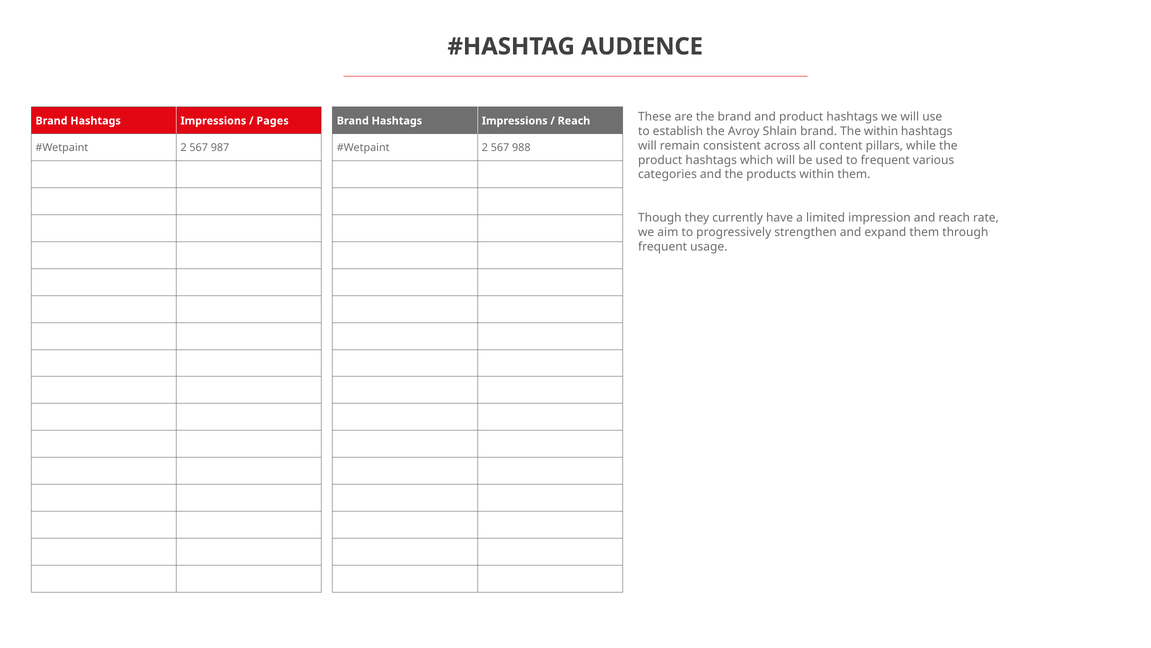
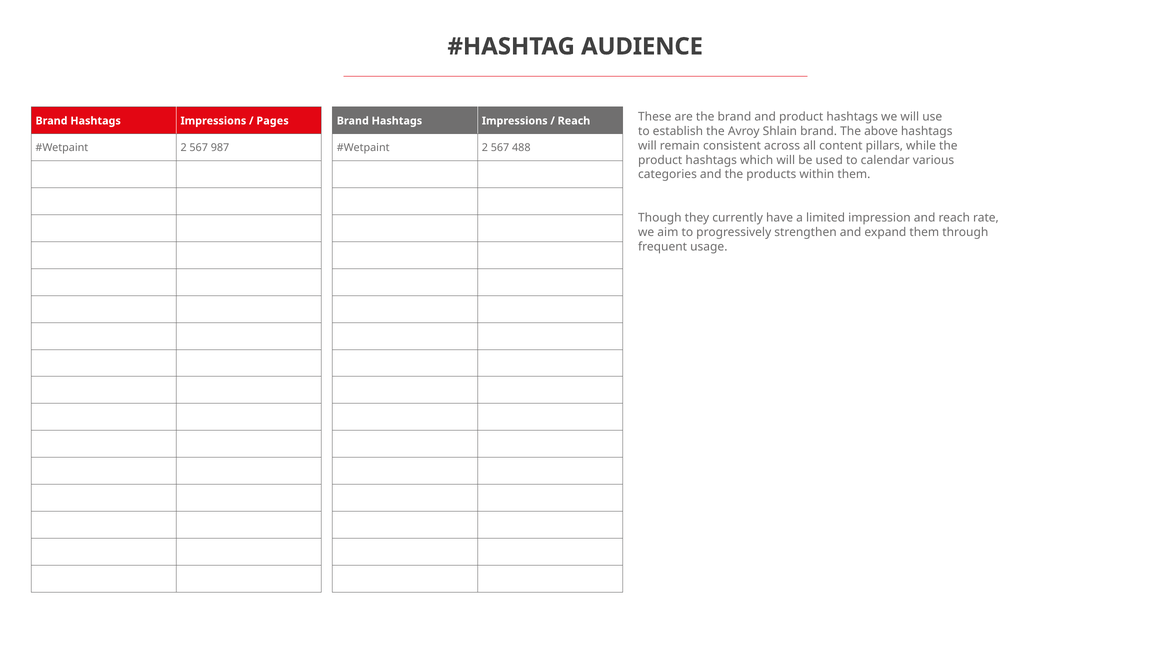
The within: within -> above
988: 988 -> 488
to frequent: frequent -> calendar
